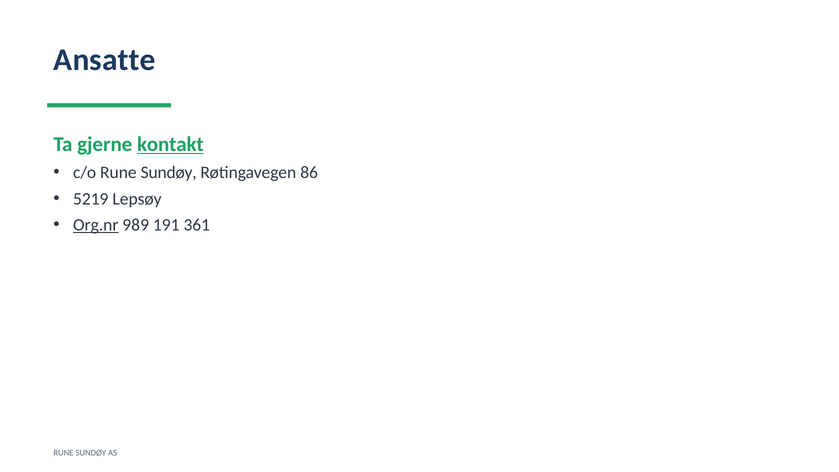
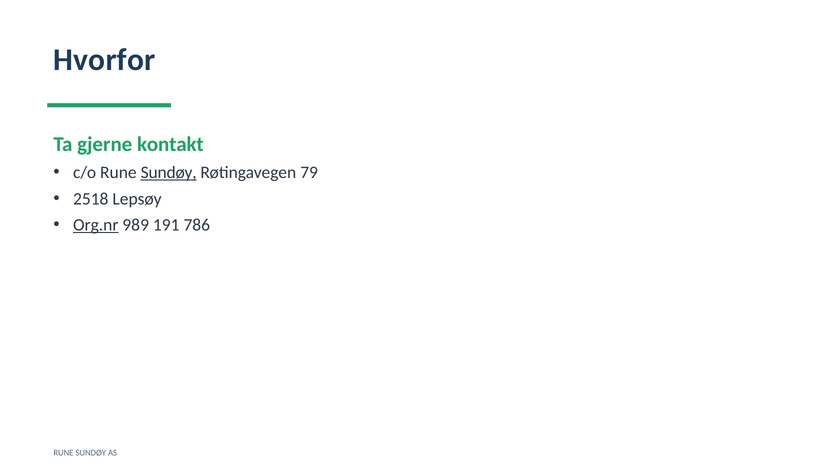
Ansatte: Ansatte -> Hvorfor
kontakt underline: present -> none
Sundøy at (169, 173) underline: none -> present
86: 86 -> 79
5219: 5219 -> 2518
361: 361 -> 786
